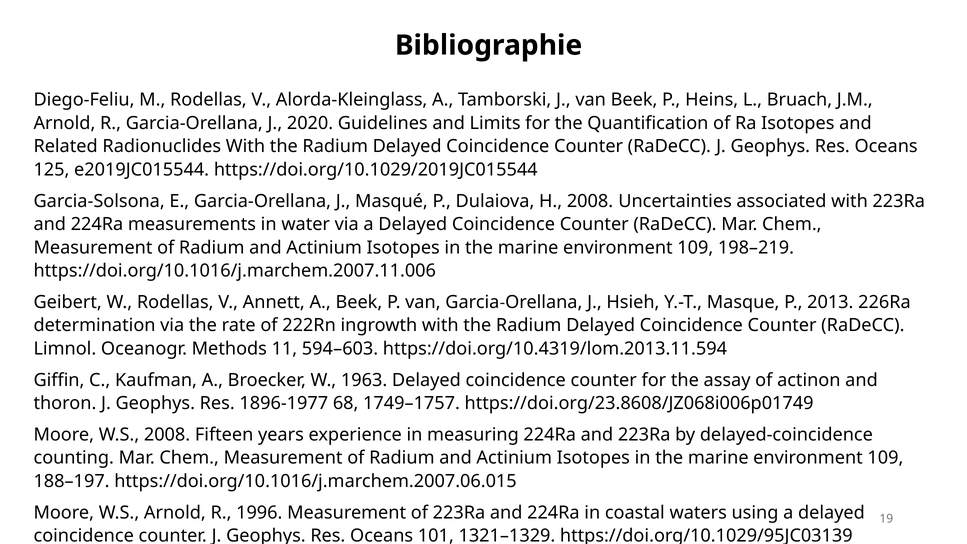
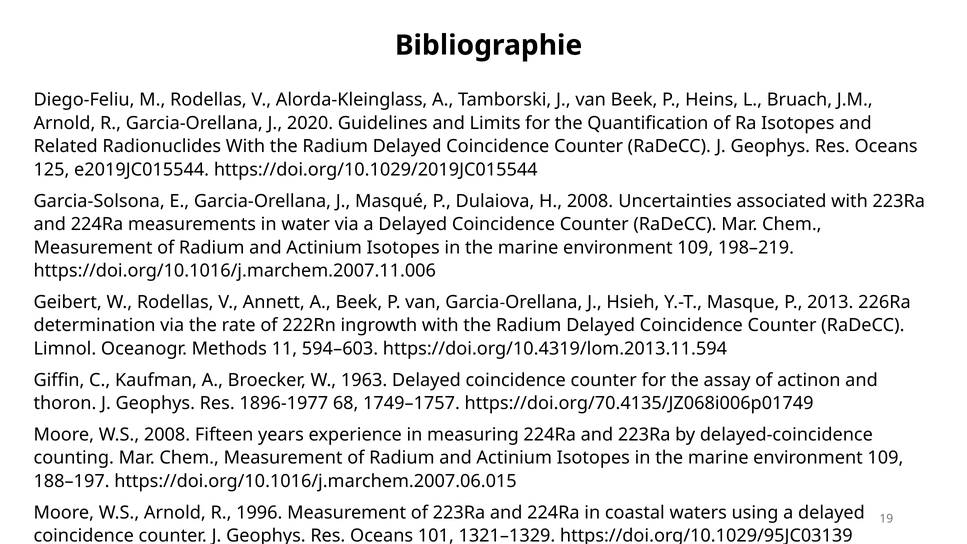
https://doi.org/23.8608/JZ068i006p01749: https://doi.org/23.8608/JZ068i006p01749 -> https://doi.org/70.4135/JZ068i006p01749
